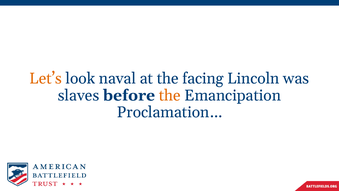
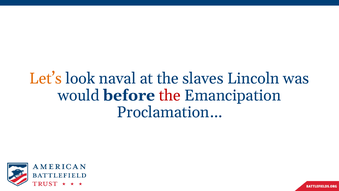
facing: facing -> slaves
slaves: slaves -> would
the at (170, 95) colour: orange -> red
